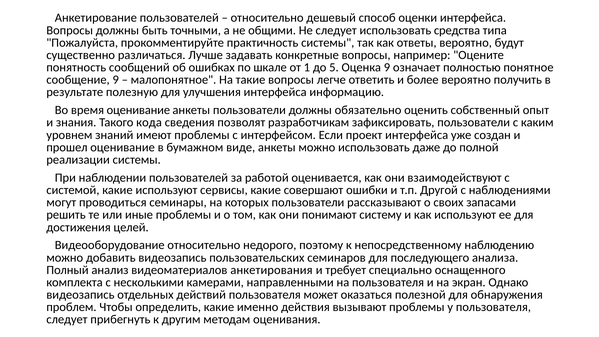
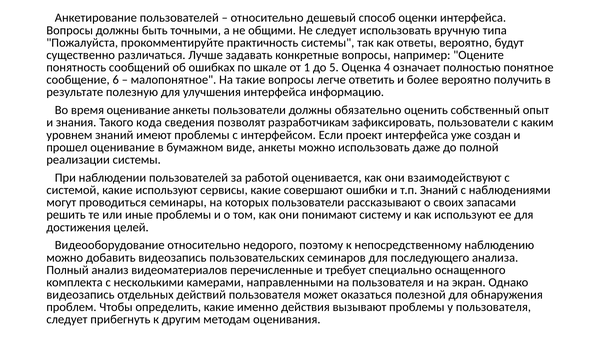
средства: средства -> вручную
Оценка 9: 9 -> 4
сообщение 9: 9 -> 6
т.п Другой: Другой -> Знаний
анкетирования: анкетирования -> перечисленные
